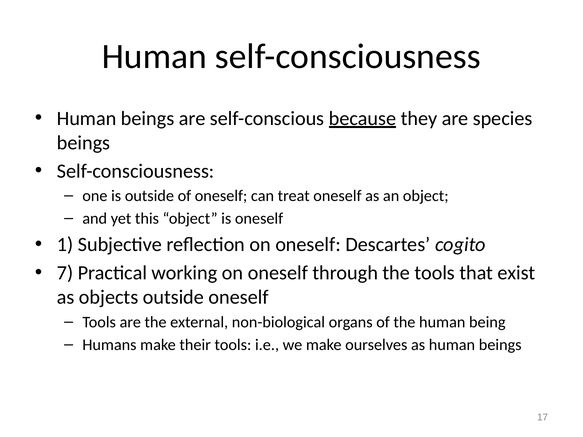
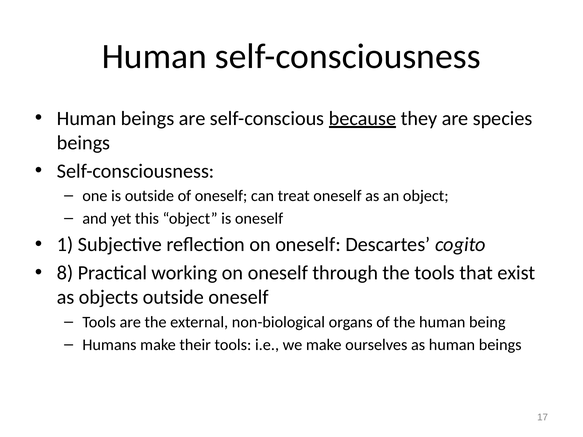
7: 7 -> 8
